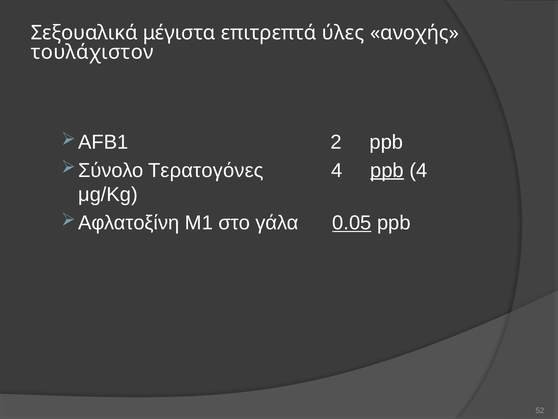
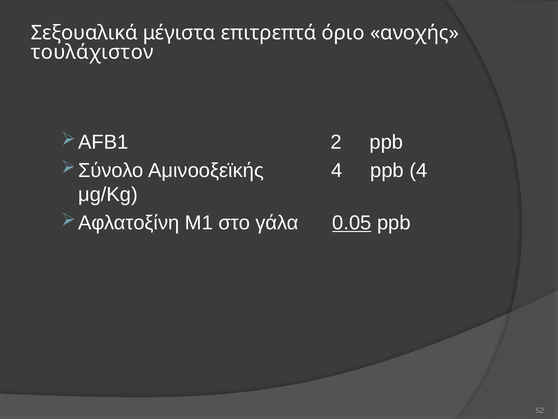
ύλες: ύλες -> όριο
Τερατογόνες: Τερατογόνες -> Αμινοοξεϊκής
ppb at (387, 170) underline: present -> none
